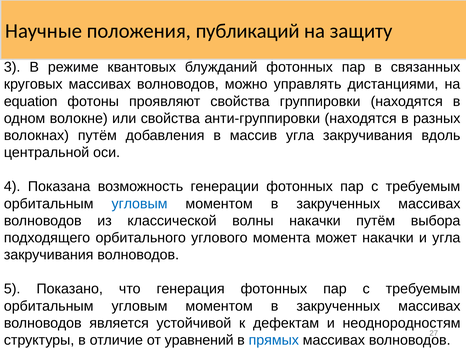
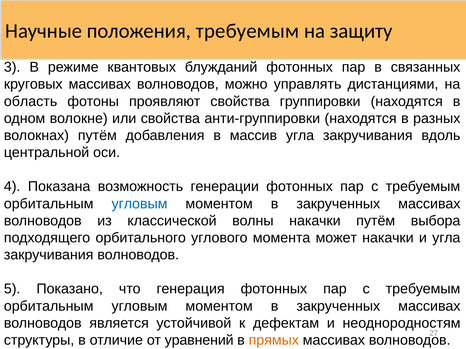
положения публикаций: публикаций -> требуемым
equation: equation -> область
прямых colour: blue -> orange
